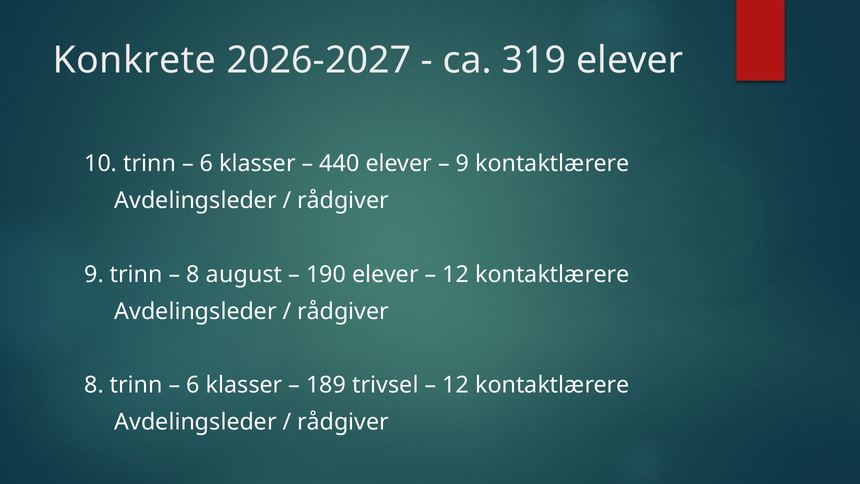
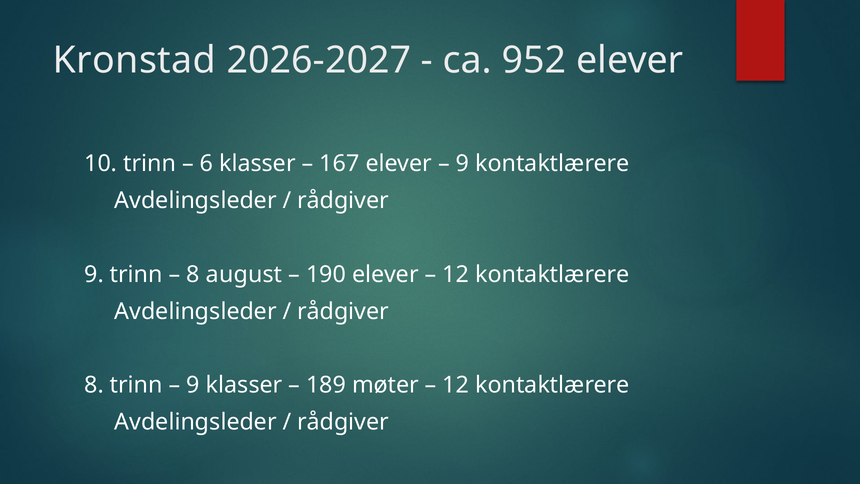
Konkrete: Konkrete -> Kronstad
319: 319 -> 952
440: 440 -> 167
6 at (193, 385): 6 -> 9
trivsel: trivsel -> møter
